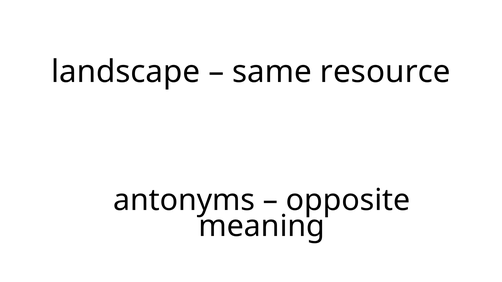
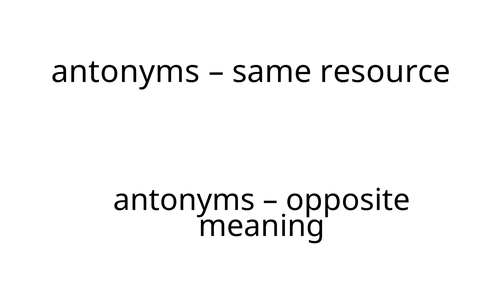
landscape at (126, 72): landscape -> antonyms
